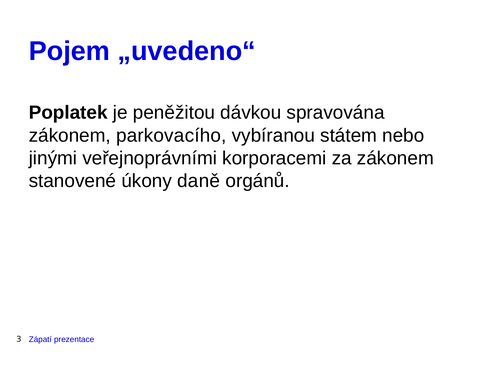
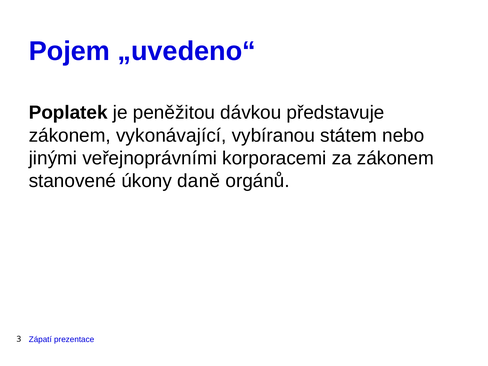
spravována: spravována -> představuje
parkovacího: parkovacího -> vykonávající
